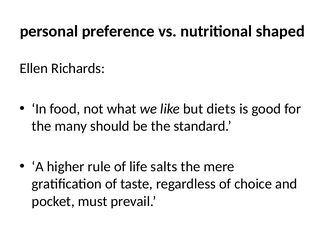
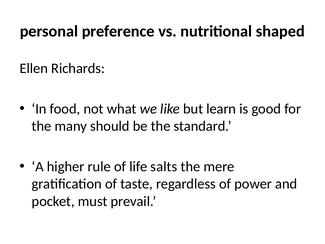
diets: diets -> learn
choice: choice -> power
